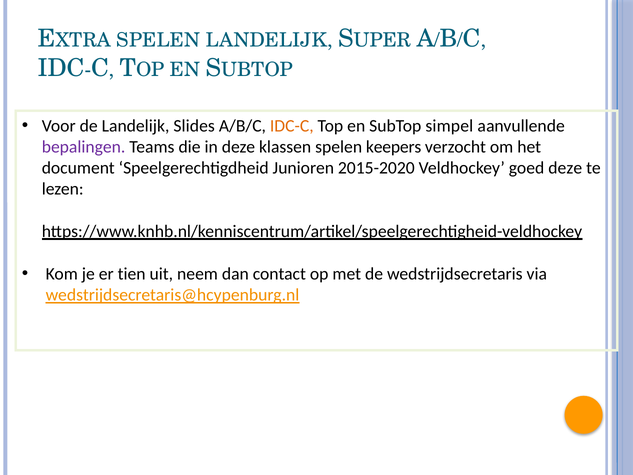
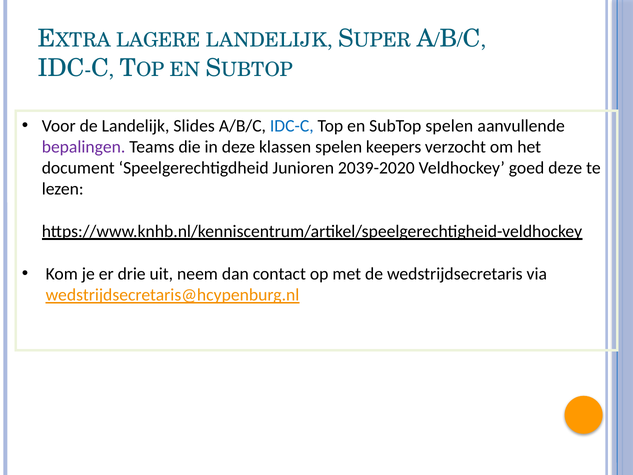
SPELEN at (158, 40): SPELEN -> LAGERE
IDC-C colour: orange -> blue
SubTop simpel: simpel -> spelen
2015-2020: 2015-2020 -> 2039-2020
tien: tien -> drie
